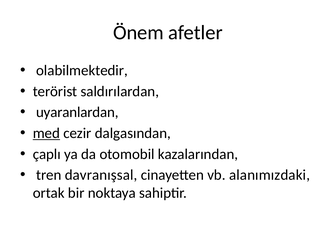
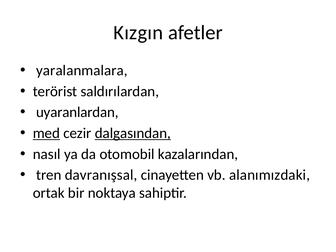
Önem: Önem -> Kızgın
olabilmektedir: olabilmektedir -> yaralanmalara
dalgasından underline: none -> present
çaplı: çaplı -> nasıl
